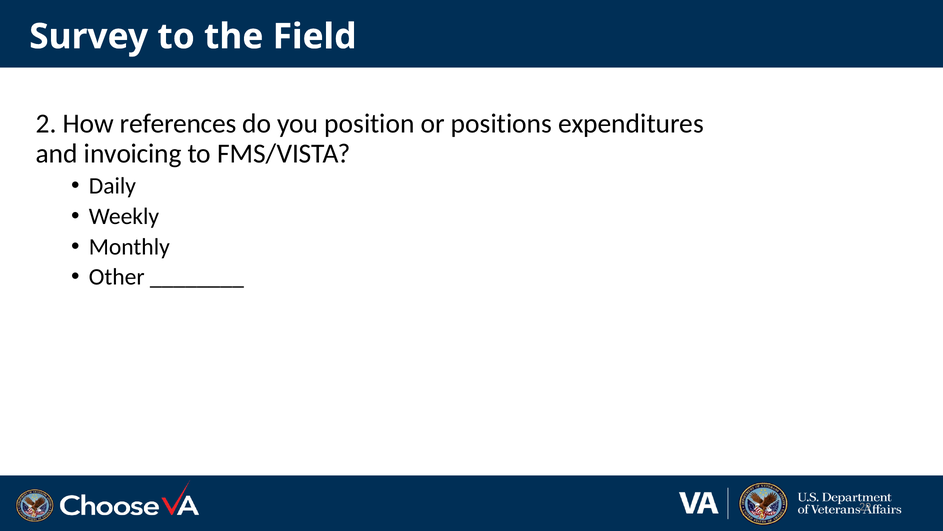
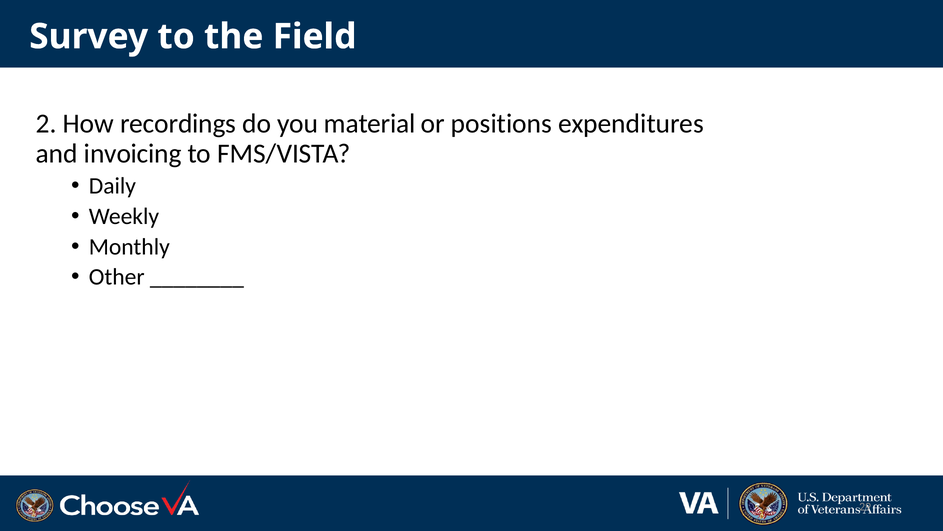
references: references -> recordings
position: position -> material
